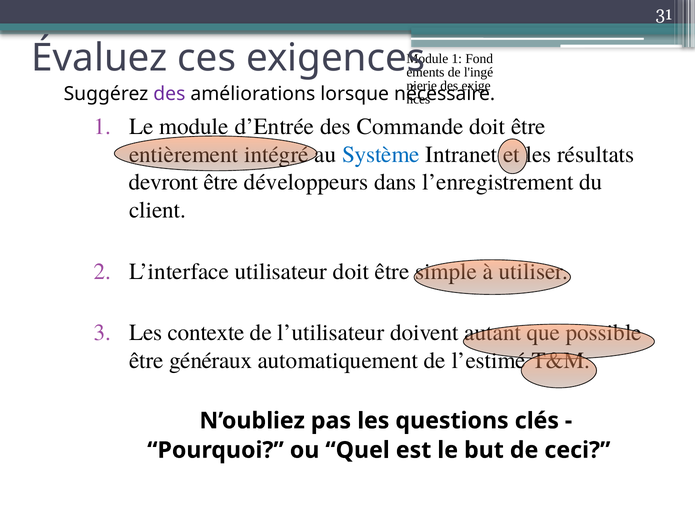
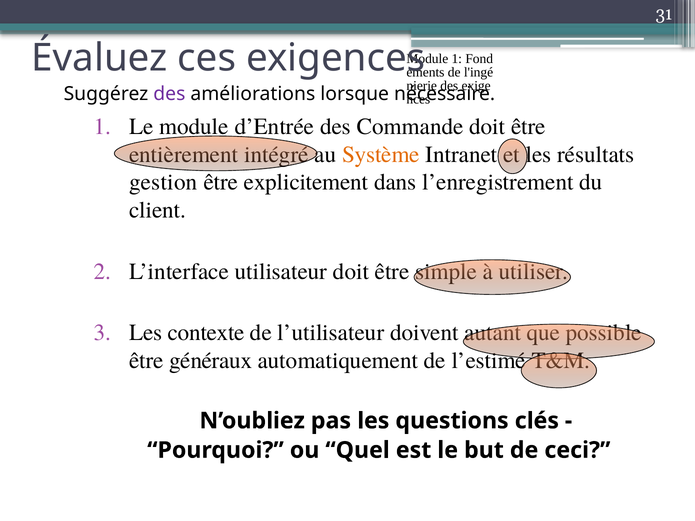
Système colour: blue -> orange
devront: devront -> gestion
développeurs: développeurs -> explicitement
